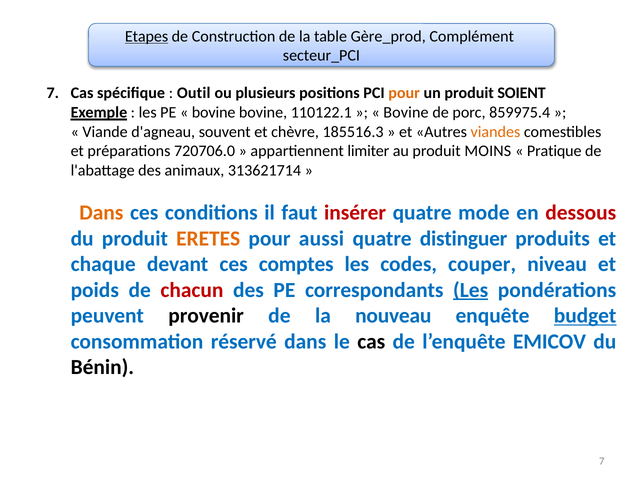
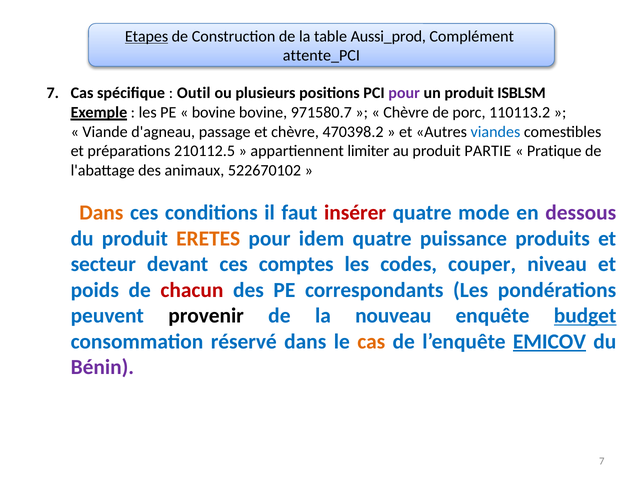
Gère_prod: Gère_prod -> Aussi_prod
secteur_PCI: secteur_PCI -> attente_PCI
pour at (404, 93) colour: orange -> purple
SOIENT: SOIENT -> ISBLSM
110122.1: 110122.1 -> 971580.7
Bovine at (406, 112): Bovine -> Chèvre
859975.4: 859975.4 -> 110113.2
souvent: souvent -> passage
185516.3: 185516.3 -> 470398.2
viandes colour: orange -> blue
720706.0: 720706.0 -> 210112.5
MOINS: MOINS -> PARTIE
313621714: 313621714 -> 522670102
dessous colour: red -> purple
aussi: aussi -> idem
distinguer: distinguer -> puissance
chaque: chaque -> secteur
Les at (471, 289) underline: present -> none
cas at (371, 341) colour: black -> orange
EMICOV underline: none -> present
Bénin colour: black -> purple
